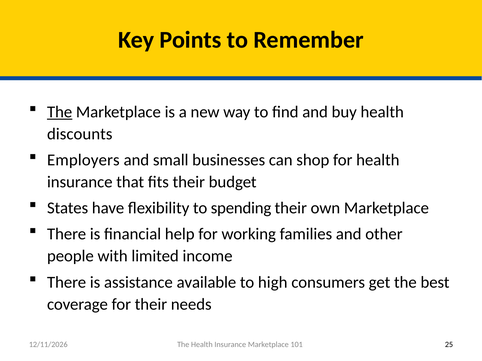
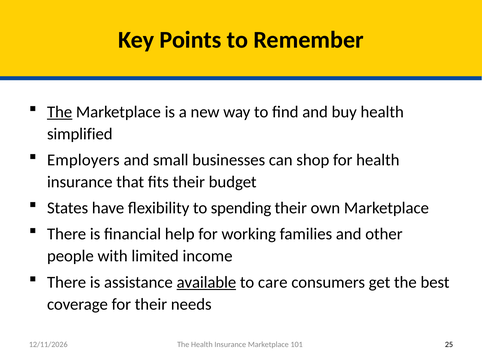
discounts: discounts -> simplified
available underline: none -> present
high: high -> care
